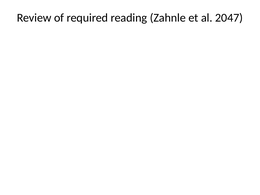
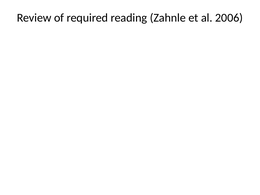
2047: 2047 -> 2006
